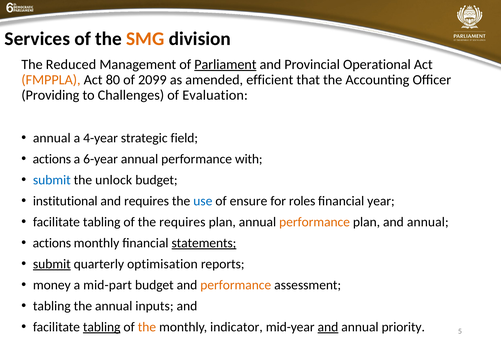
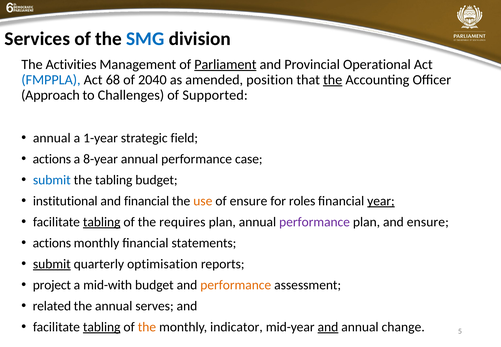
SMG colour: orange -> blue
Reduced: Reduced -> Activities
FMPPLA colour: orange -> blue
80: 80 -> 68
2099: 2099 -> 2040
efficient: efficient -> position
the at (333, 80) underline: none -> present
Providing: Providing -> Approach
Evaluation: Evaluation -> Supported
4-year: 4-year -> 1-year
6-year: 6-year -> 8-year
with: with -> case
the unlock: unlock -> tabling
and requires: requires -> financial
use colour: blue -> orange
year underline: none -> present
tabling at (102, 222) underline: none -> present
performance at (315, 222) colour: orange -> purple
plan and annual: annual -> ensure
statements underline: present -> none
money: money -> project
mid-part: mid-part -> mid-with
tabling at (52, 306): tabling -> related
inputs: inputs -> serves
priority: priority -> change
